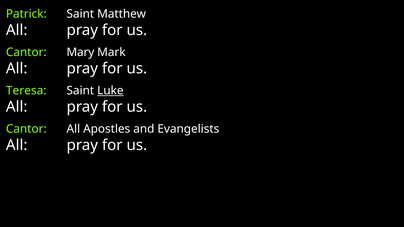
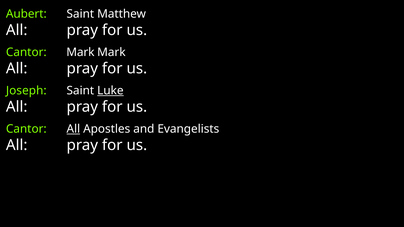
Patrick: Patrick -> Aubert
Cantor Mary: Mary -> Mark
Teresa: Teresa -> Joseph
All at (73, 129) underline: none -> present
